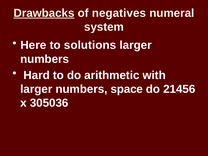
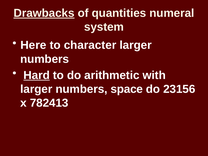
negatives: negatives -> quantities
solutions: solutions -> character
Hard underline: none -> present
21456: 21456 -> 23156
305036: 305036 -> 782413
